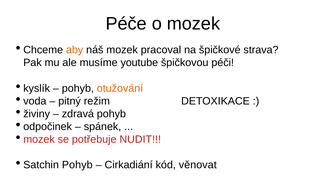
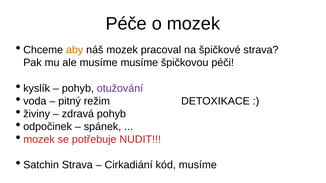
musíme youtube: youtube -> musíme
otužování colour: orange -> purple
Pohyb at (77, 165): Pohyb -> Strava
kód věnovat: věnovat -> musíme
